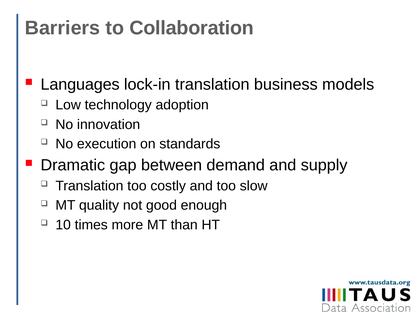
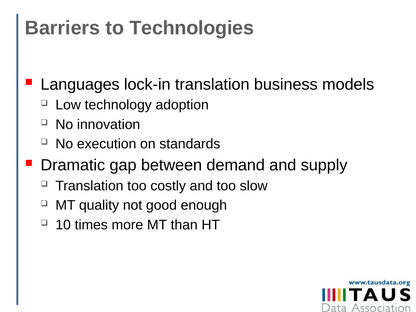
Collaboration: Collaboration -> Technologies
